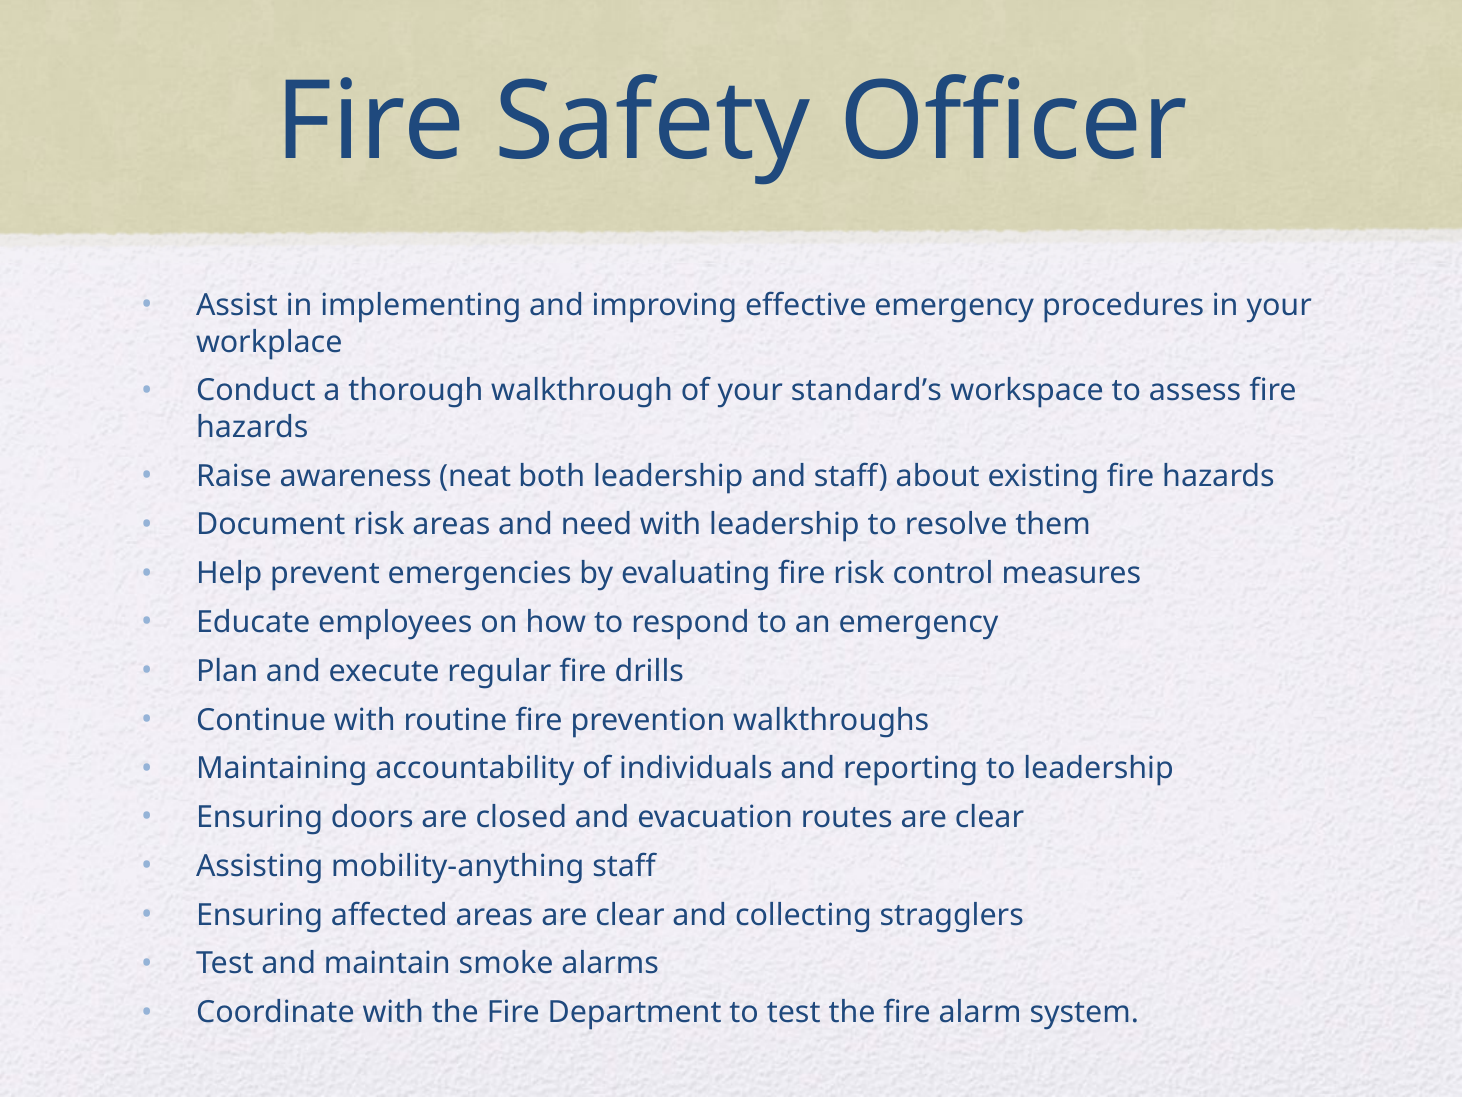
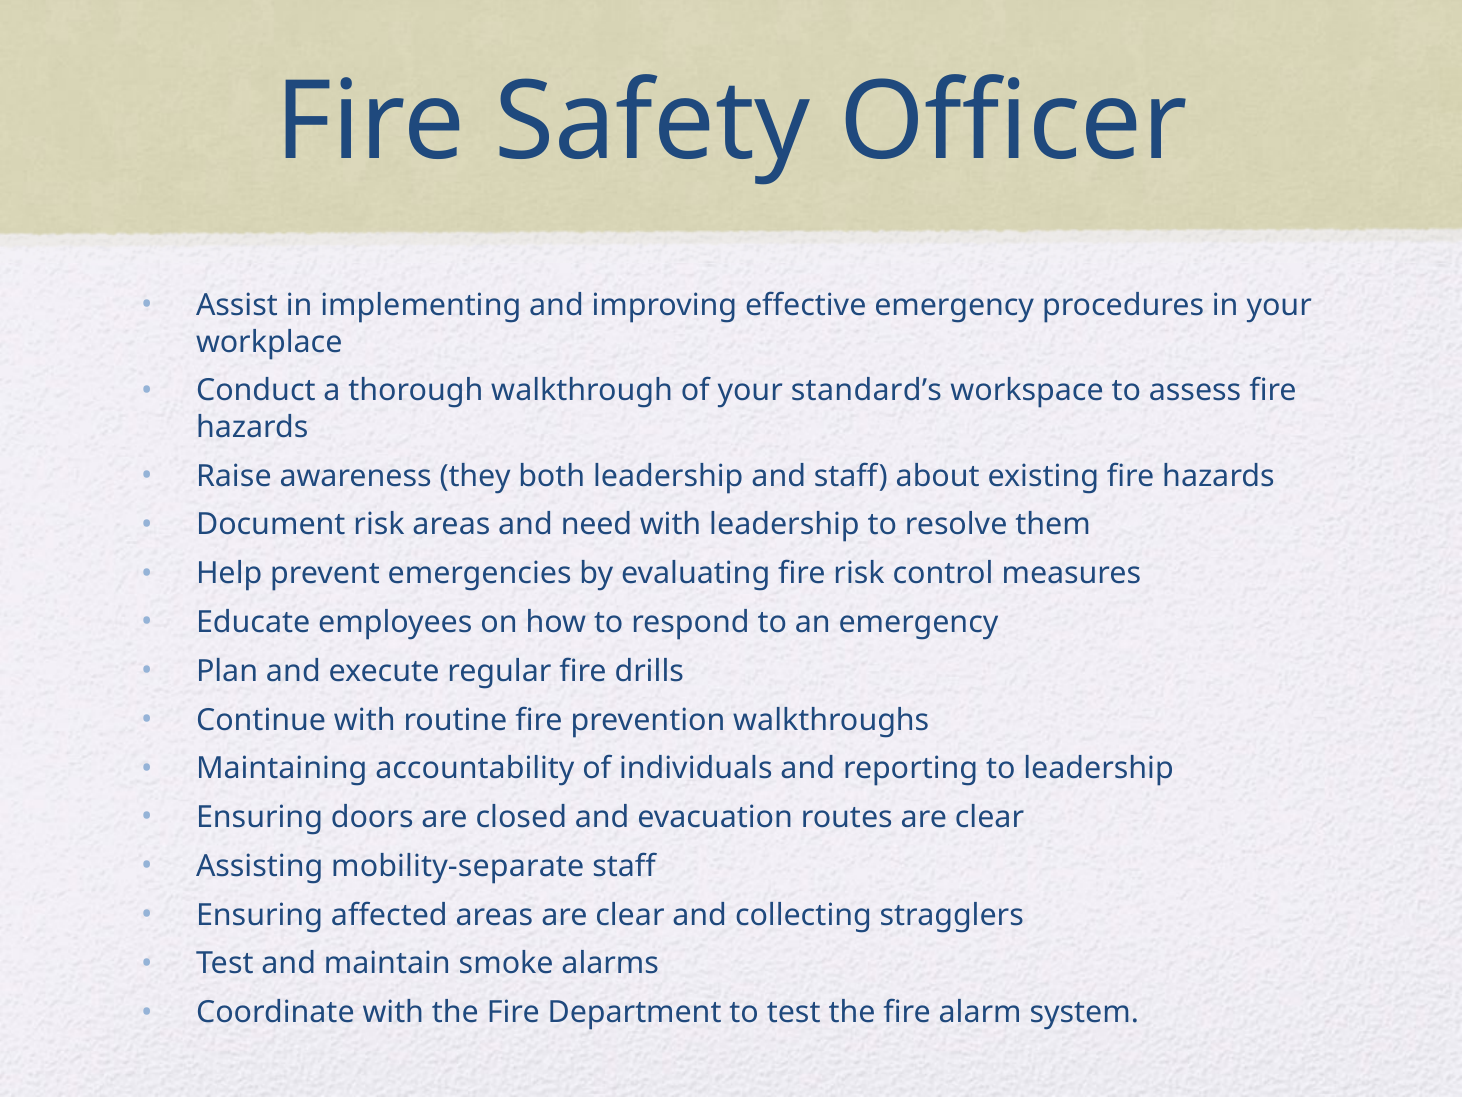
neat: neat -> they
mobility-anything: mobility-anything -> mobility-separate
